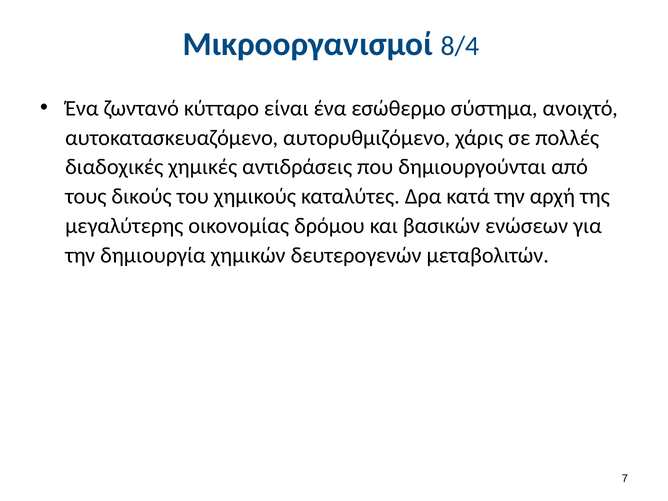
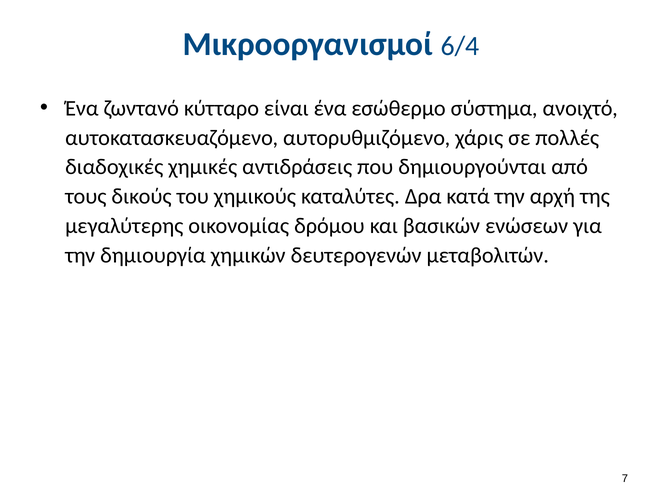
8/4: 8/4 -> 6/4
